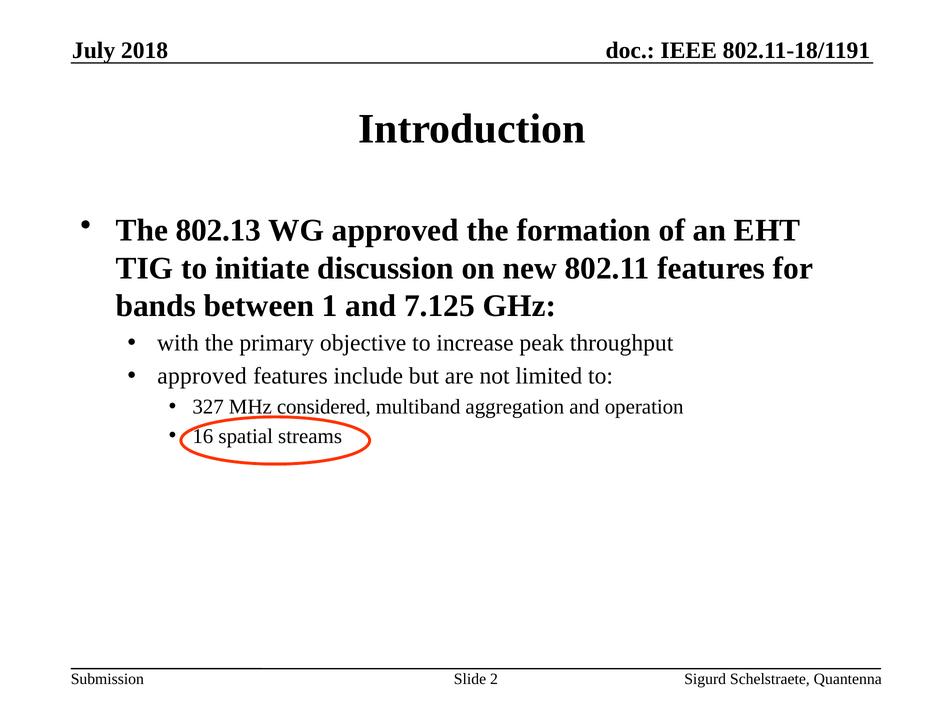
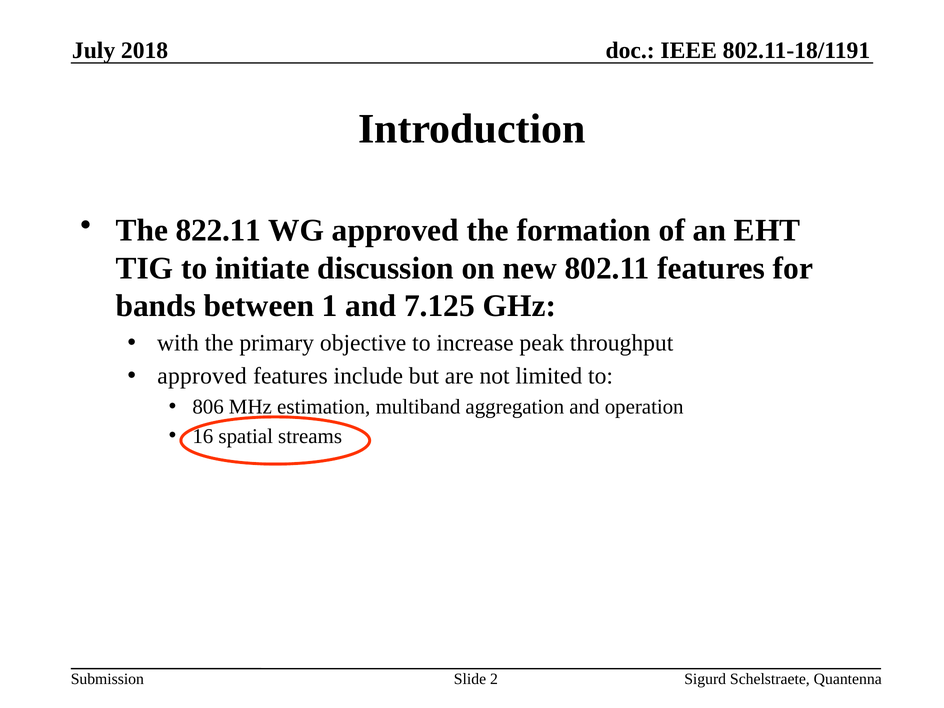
802.13: 802.13 -> 822.11
327: 327 -> 806
considered: considered -> estimation
